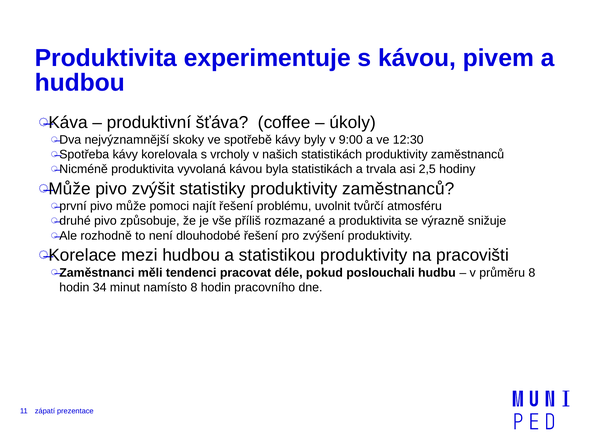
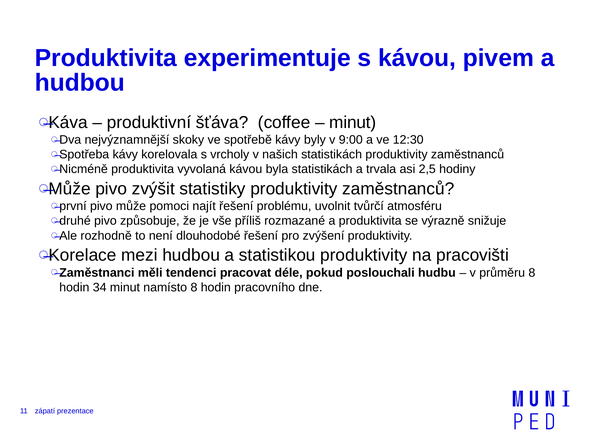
úkoly at (353, 122): úkoly -> minut
